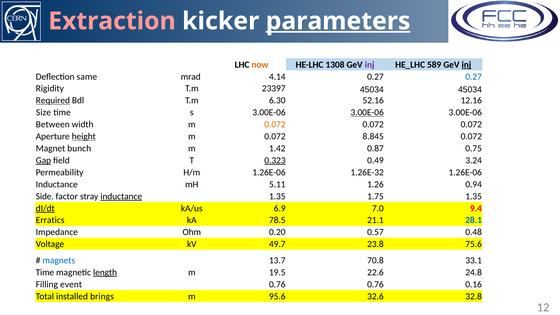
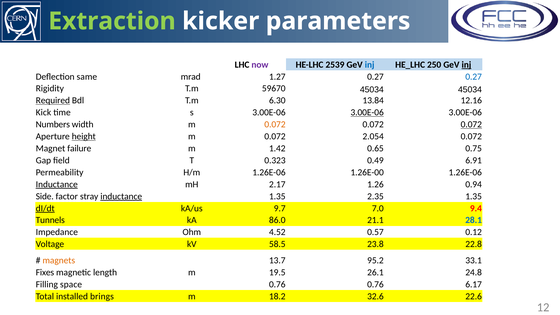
Extraction colour: pink -> light green
parameters underline: present -> none
now colour: orange -> purple
1308: 1308 -> 2539
inj at (370, 65) colour: purple -> blue
589: 589 -> 250
4.14: 4.14 -> 1.27
23397: 23397 -> 59670
52.16: 52.16 -> 13.84
Size: Size -> Kick
Between: Between -> Numbers
0.072 at (471, 124) underline: none -> present
8.845: 8.845 -> 2.054
bunch: bunch -> failure
0.87: 0.87 -> 0.65
Gap underline: present -> none
0.323 underline: present -> none
3.24: 3.24 -> 6.91
1.26E-32: 1.26E-32 -> 1.26E-00
Inductance at (57, 184) underline: none -> present
5.11: 5.11 -> 2.17
1.75: 1.75 -> 2.35
6.9: 6.9 -> 9.7
Erratics: Erratics -> Tunnels
78.5: 78.5 -> 86.0
0.20: 0.20 -> 4.52
0.48: 0.48 -> 0.12
49.7: 49.7 -> 58.5
75.6: 75.6 -> 22.8
magnets colour: blue -> orange
70.8: 70.8 -> 95.2
Time at (45, 272): Time -> Fixes
length underline: present -> none
22.6: 22.6 -> 26.1
event: event -> space
0.16: 0.16 -> 6.17
95.6: 95.6 -> 18.2
32.8: 32.8 -> 22.6
